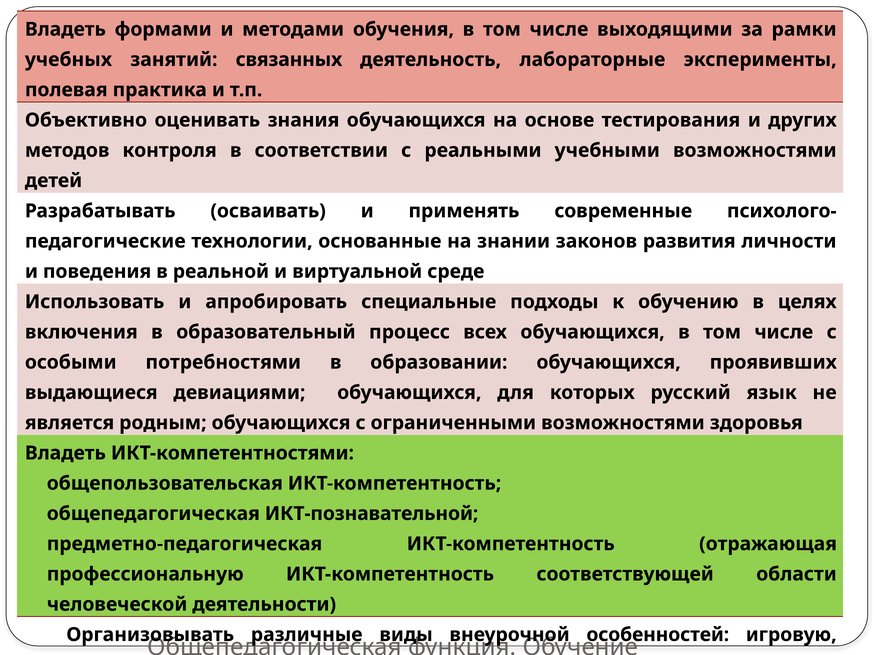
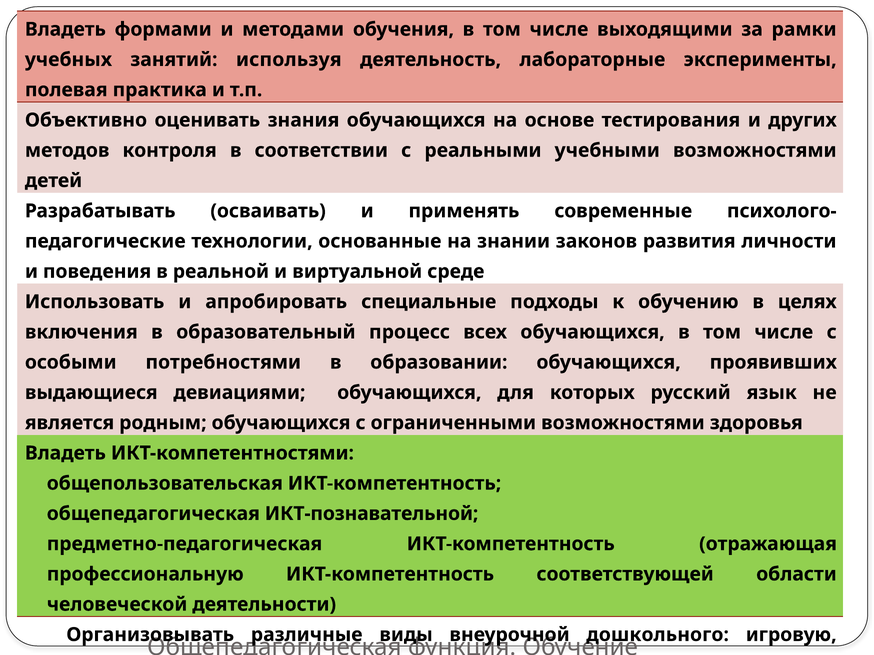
связанных: связанных -> используя
особенностей: особенностей -> дошкольного
